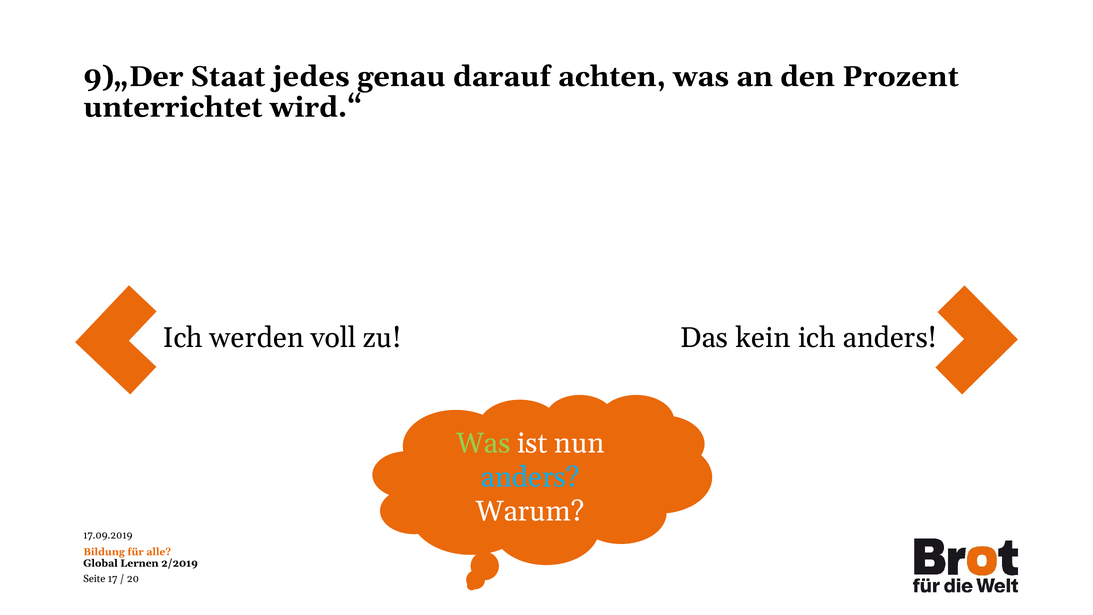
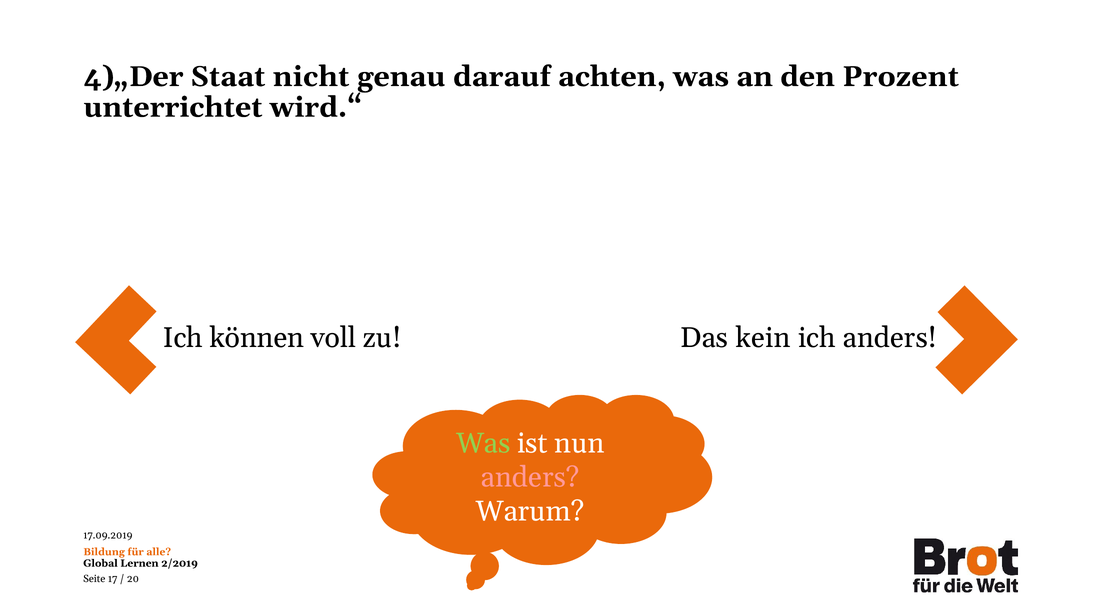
9)„Der: 9)„Der -> 4)„Der
jedes: jedes -> nicht
werden: werden -> können
anders at (530, 477) colour: light blue -> pink
